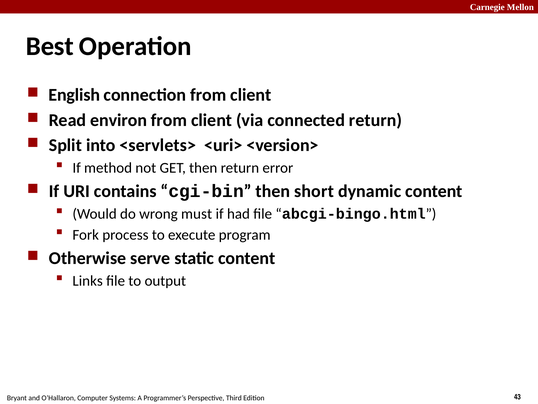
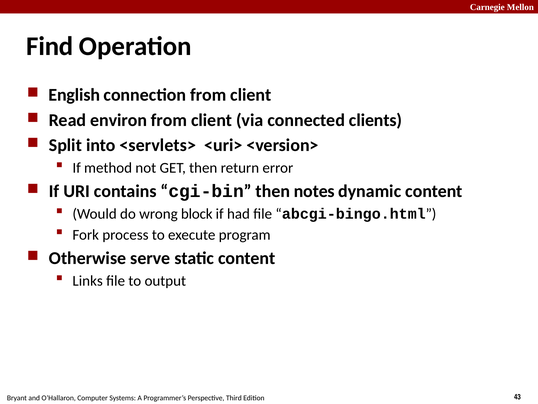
Best: Best -> Find
connected return: return -> clients
short: short -> notes
must: must -> block
